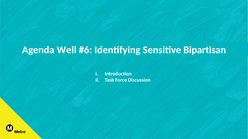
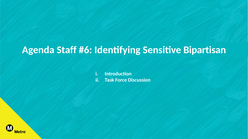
Well: Well -> Staff
